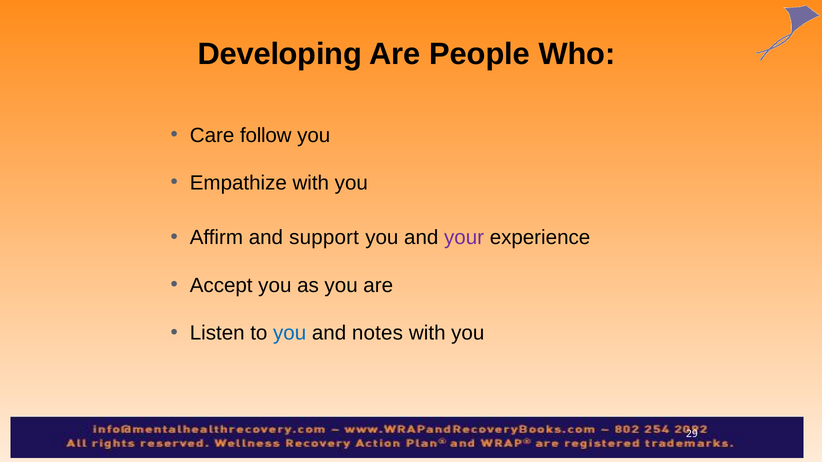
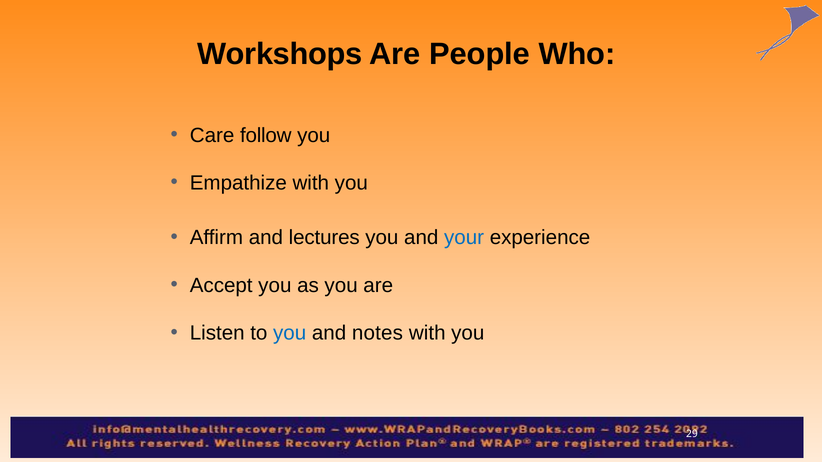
Developing: Developing -> Workshops
support: support -> lectures
your colour: purple -> blue
